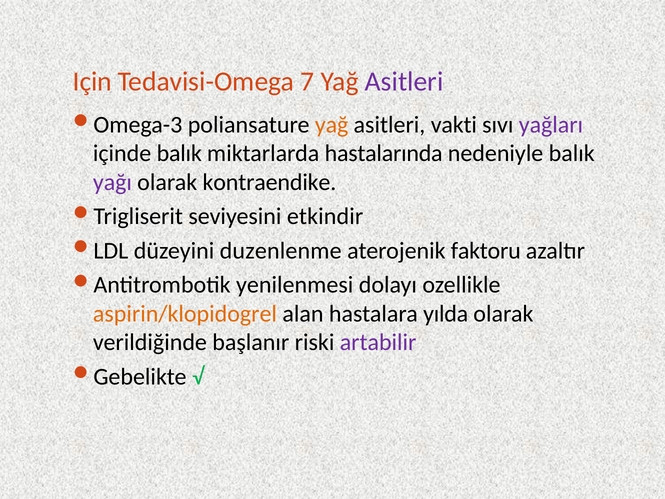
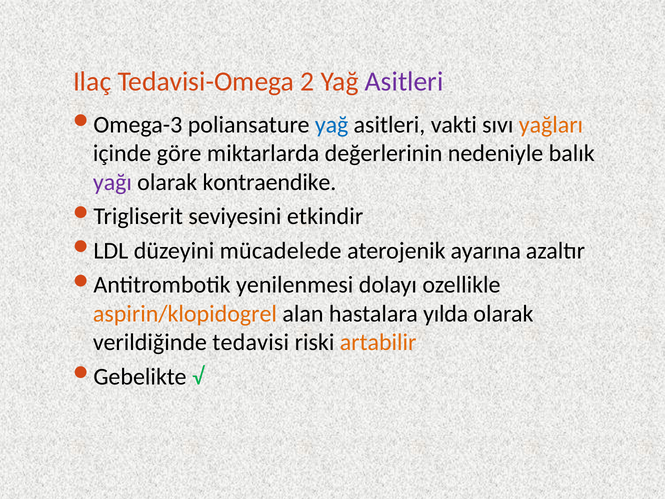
Için: Için -> Ilaç
7: 7 -> 2
yağ at (332, 125) colour: orange -> blue
yağları colour: purple -> orange
içinde balık: balık -> göre
hastalarında: hastalarında -> değerlerinin
duzenlenme: duzenlenme -> mücadelede
faktoru: faktoru -> ayarına
başlanır: başlanır -> tedavisi
artabilir colour: purple -> orange
